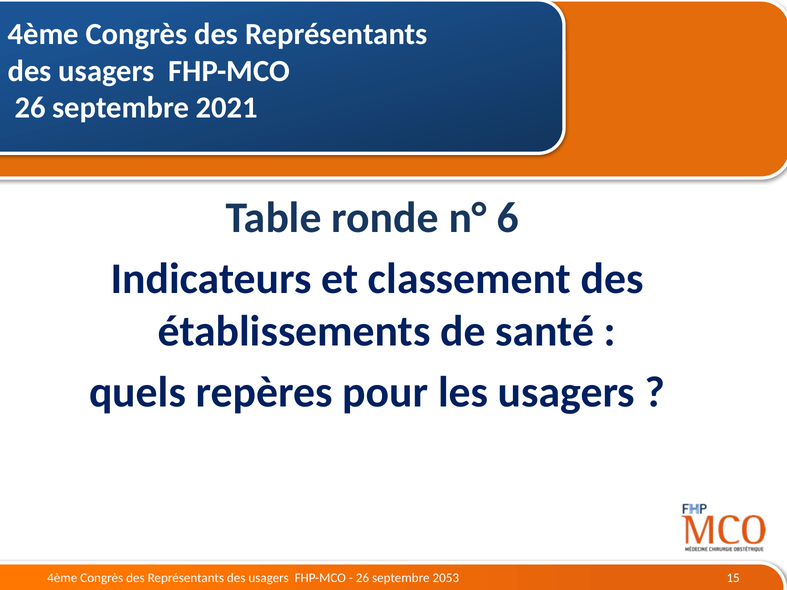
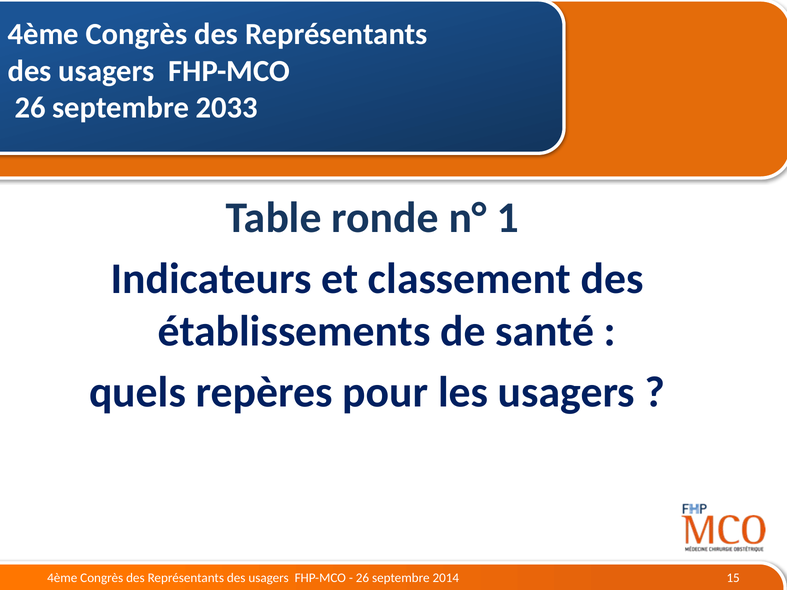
2021: 2021 -> 2033
6: 6 -> 1
2053: 2053 -> 2014
